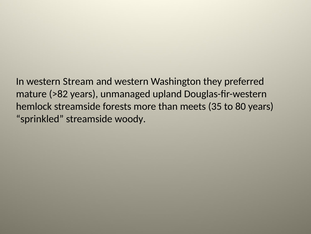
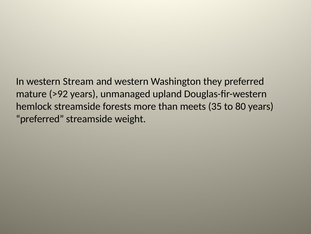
>82: >82 -> >92
sprinkled at (40, 118): sprinkled -> preferred
woody: woody -> weight
